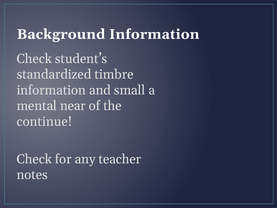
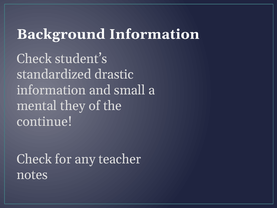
timbre: timbre -> drastic
near: near -> they
